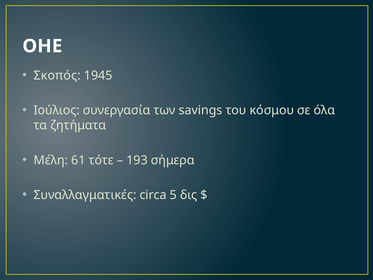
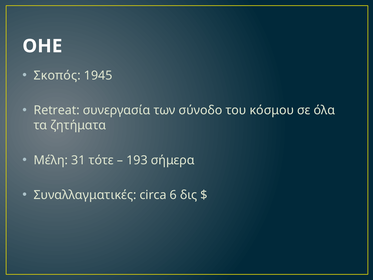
Ιούλιος: Ιούλιος -> Retreat
savings: savings -> σύνοδο
61: 61 -> 31
5: 5 -> 6
